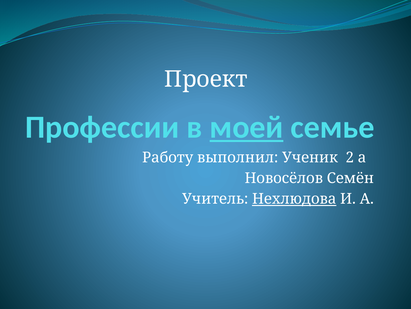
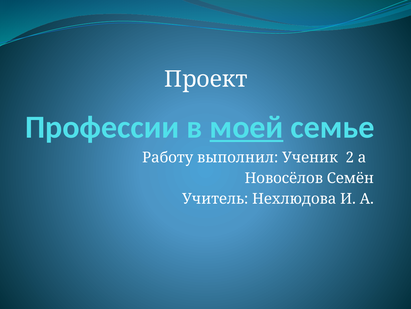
Нехлюдова underline: present -> none
